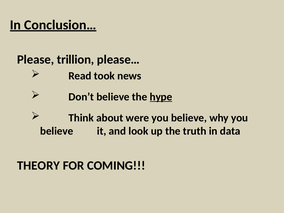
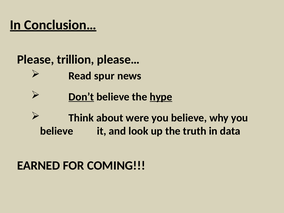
took: took -> spur
Don’t underline: none -> present
THEORY: THEORY -> EARNED
